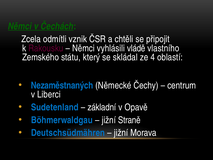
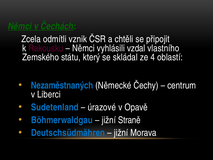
vládě: vládě -> vzdal
základní: základní -> úrazové
